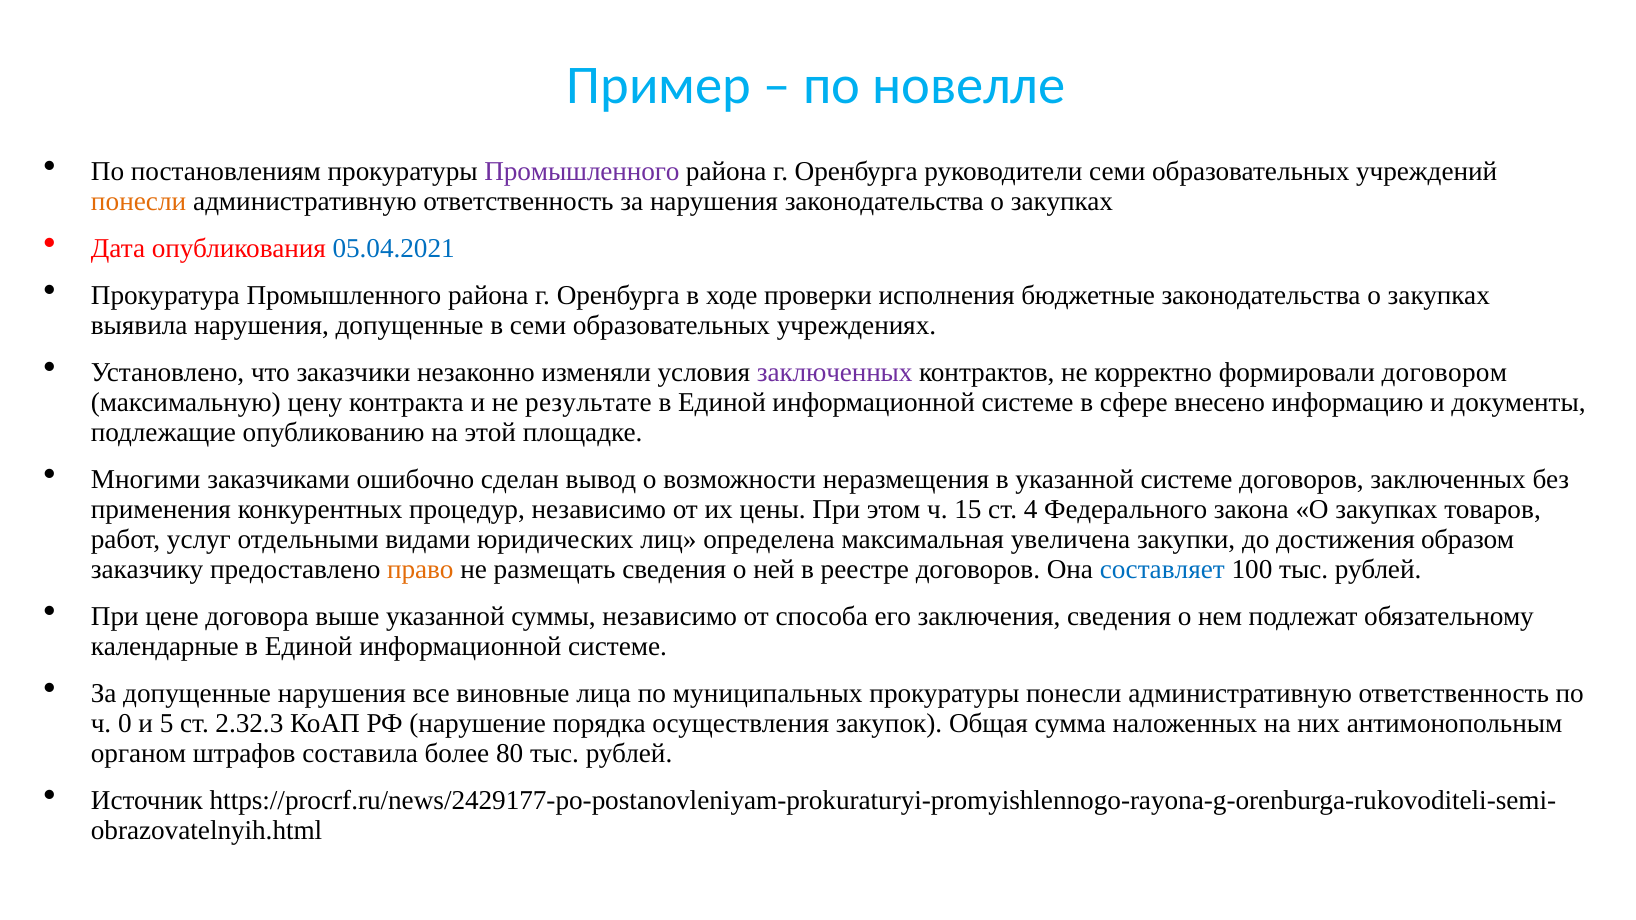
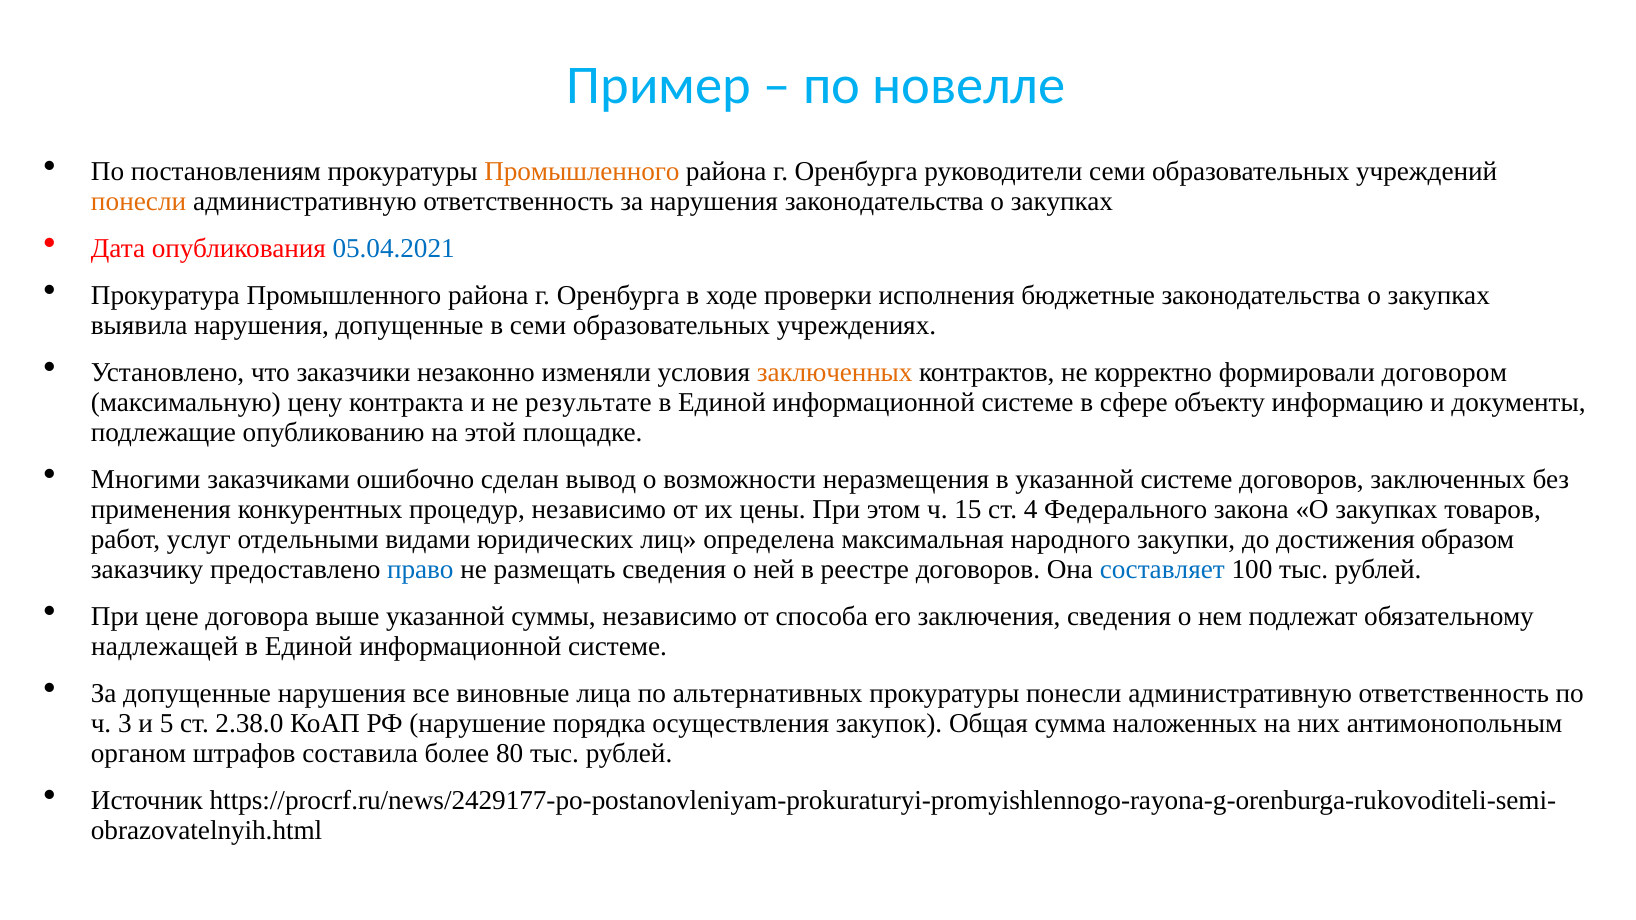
Промышленного at (582, 171) colour: purple -> orange
заключенных at (835, 372) colour: purple -> orange
внесено: внесено -> объекту
увеличена: увеличена -> народного
право colour: orange -> blue
календарные: календарные -> надлежащей
муниципальных: муниципальных -> альтернативных
0: 0 -> 3
2.32.3: 2.32.3 -> 2.38.0
